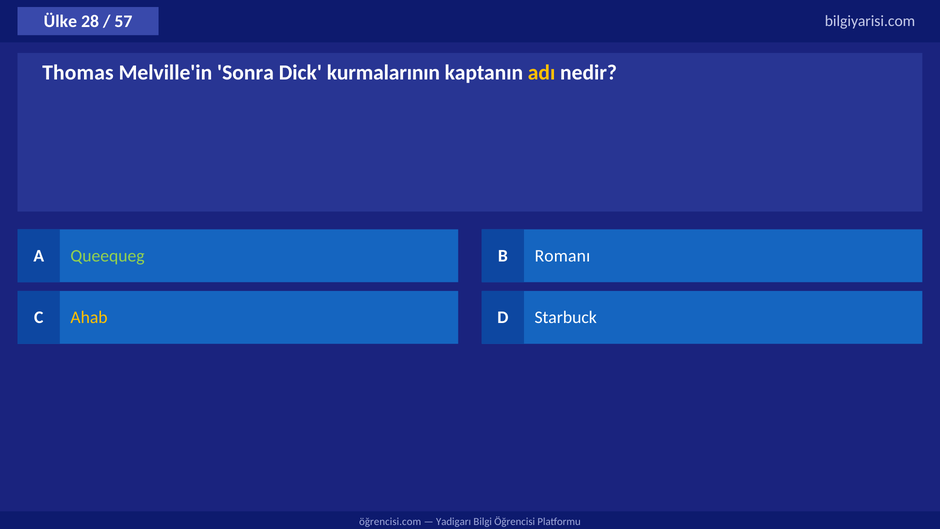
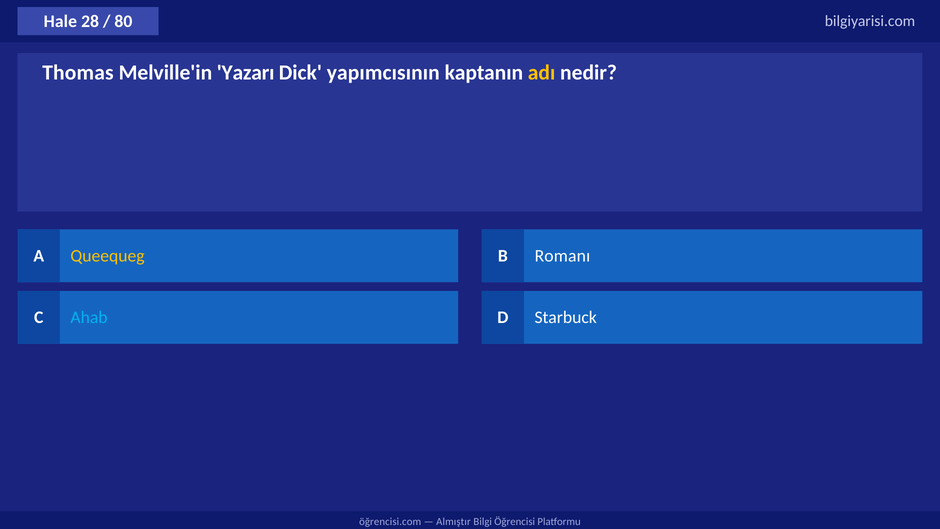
Ülke: Ülke -> Hale
57: 57 -> 80
Sonra: Sonra -> Yazarı
kurmalarının: kurmalarının -> yapımcısının
Queequeg colour: light green -> yellow
Ahab colour: yellow -> light blue
Yadigarı: Yadigarı -> Almıştır
